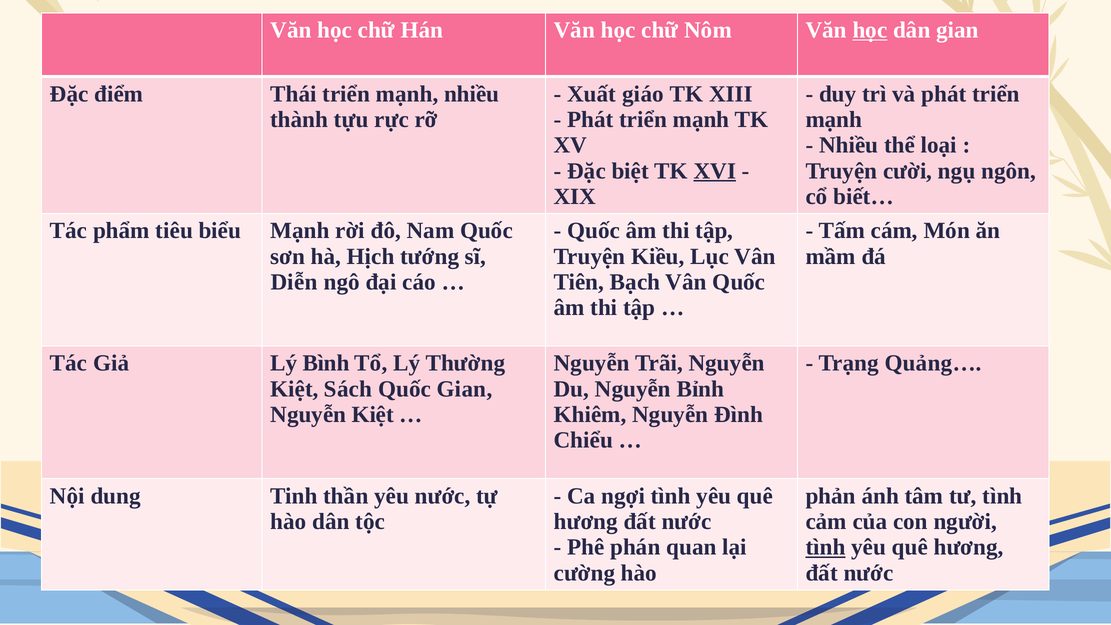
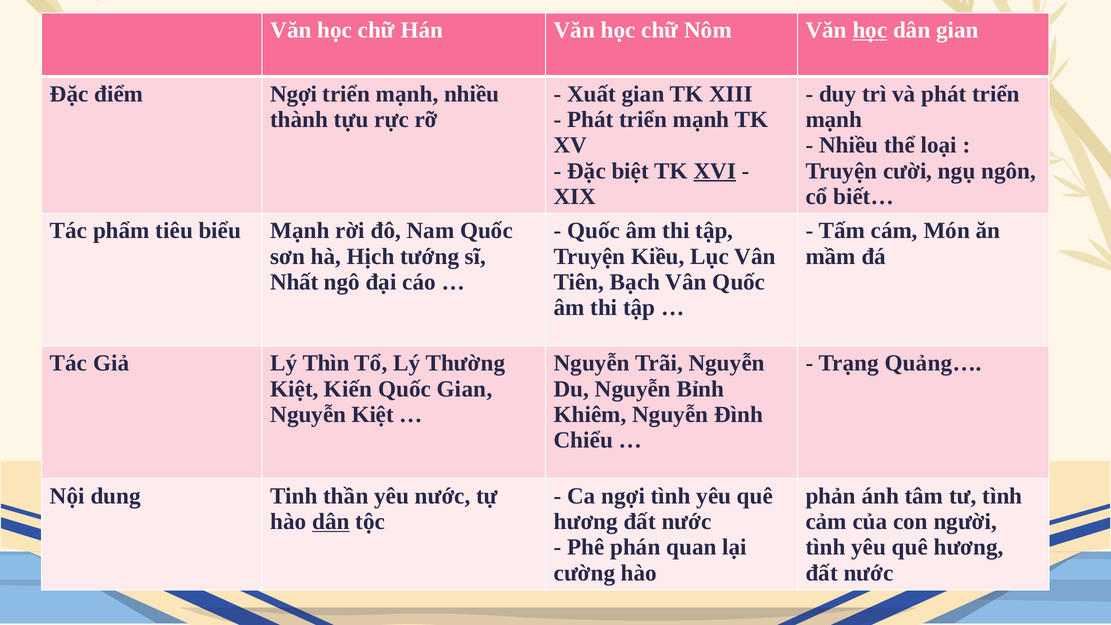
điểm Thái: Thái -> Ngợi
Xuất giáo: giáo -> gian
Diễn: Diễn -> Nhất
Bình: Bình -> Thìn
Sách: Sách -> Kiến
dân at (331, 521) underline: none -> present
tình at (826, 547) underline: present -> none
